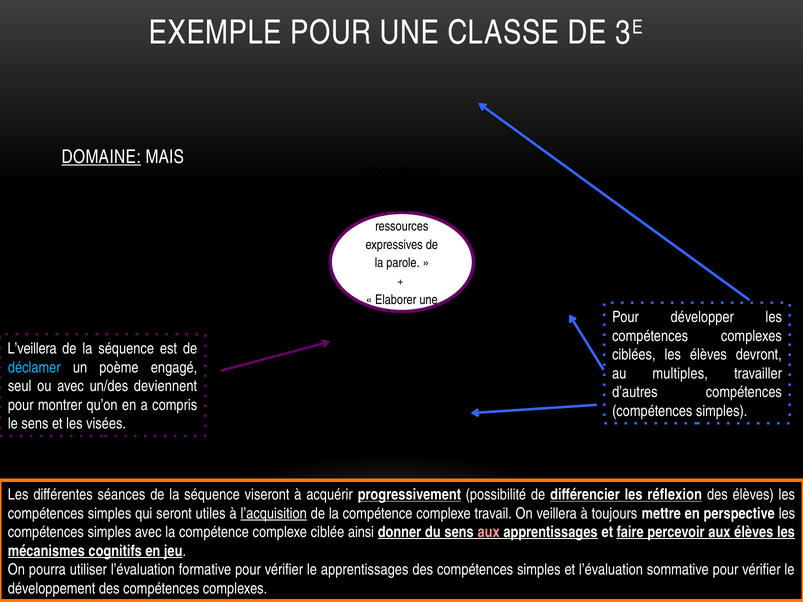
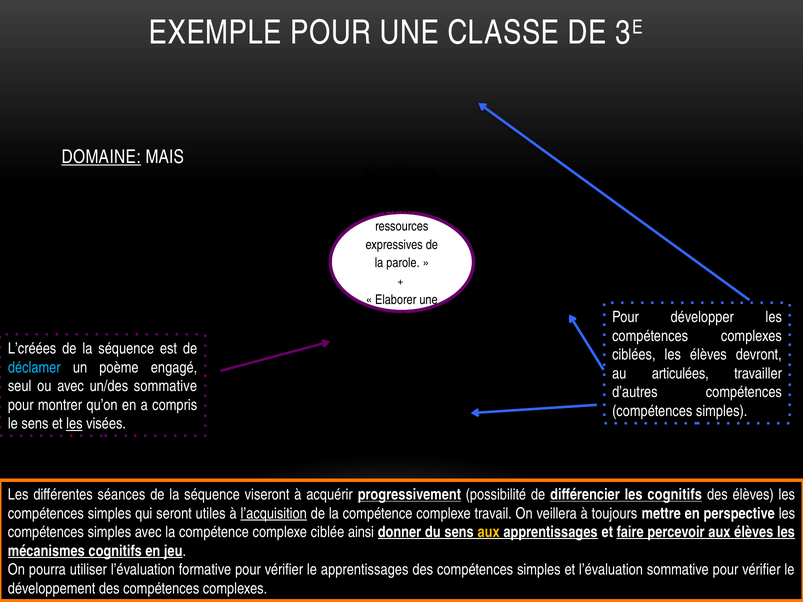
L’veillera: L’veillera -> L’créées
multiples: multiples -> articulées
un/des deviennent: deviennent -> sommative
les at (74, 424) underline: none -> present
les réflexion: réflexion -> cognitifs
aux at (489, 532) colour: pink -> yellow
